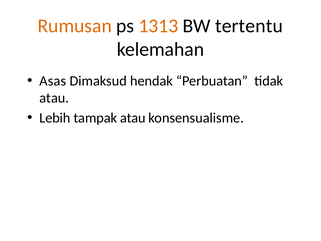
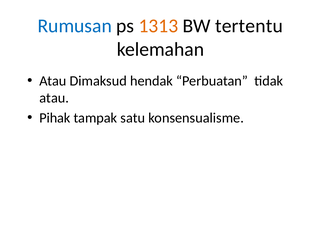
Rumusan colour: orange -> blue
Asas at (53, 81): Asas -> Atau
Lebih: Lebih -> Pihak
tampak atau: atau -> satu
